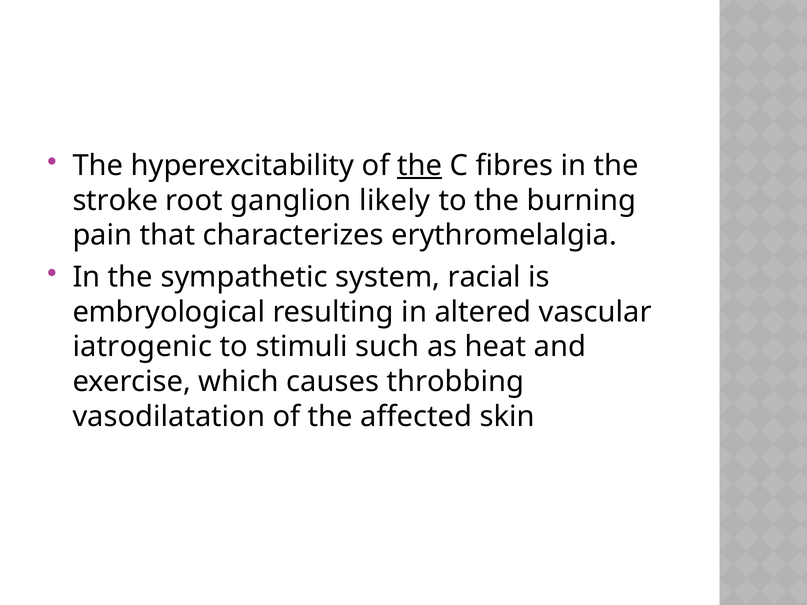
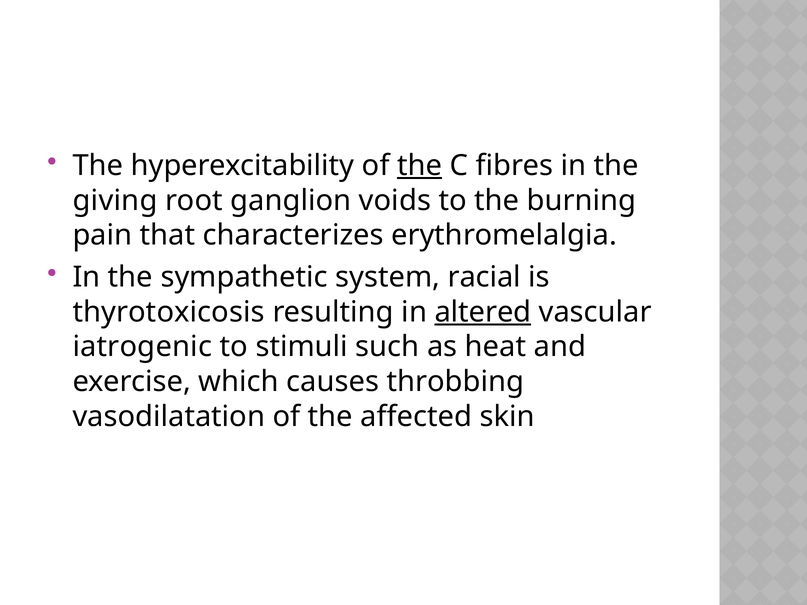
stroke: stroke -> giving
likely: likely -> voids
embryological: embryological -> thyrotoxicosis
altered underline: none -> present
